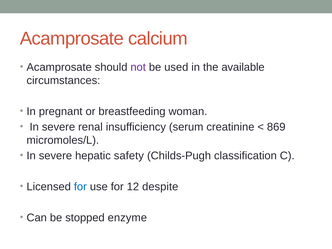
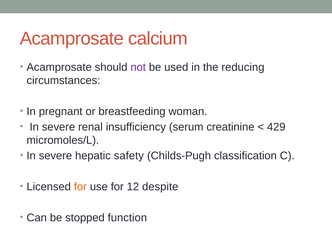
available: available -> reducing
869: 869 -> 429
for at (80, 187) colour: blue -> orange
enzyme: enzyme -> function
